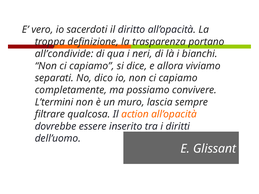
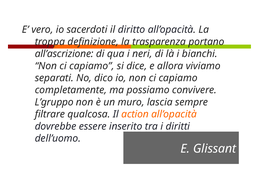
all’condivide: all’condivide -> all’ascrizione
L’termini: L’termini -> L’gruppo
